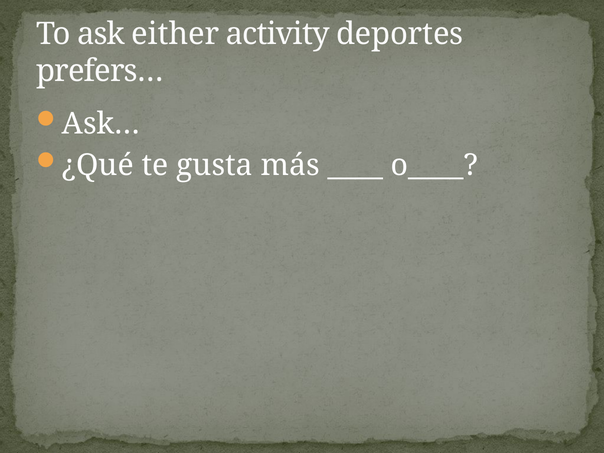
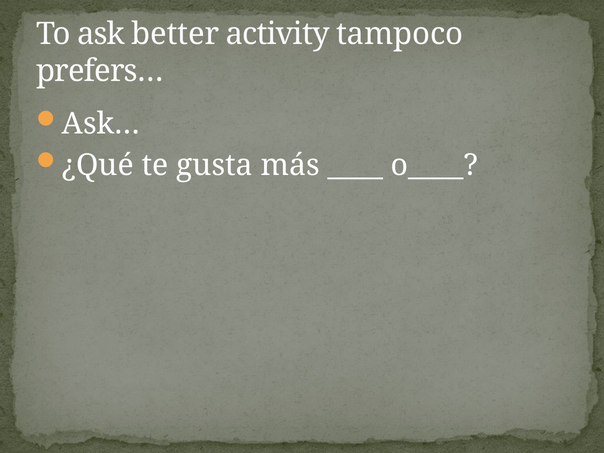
either: either -> better
deportes: deportes -> tampoco
